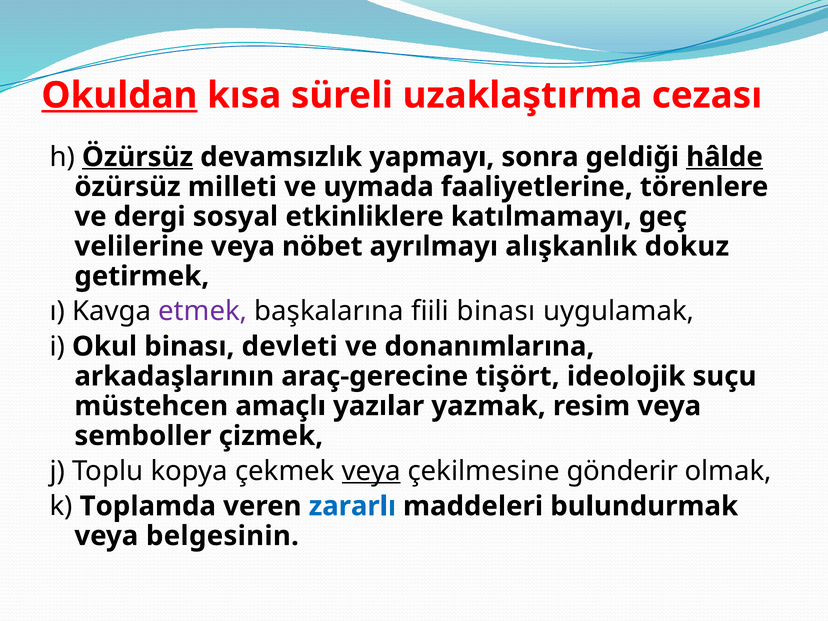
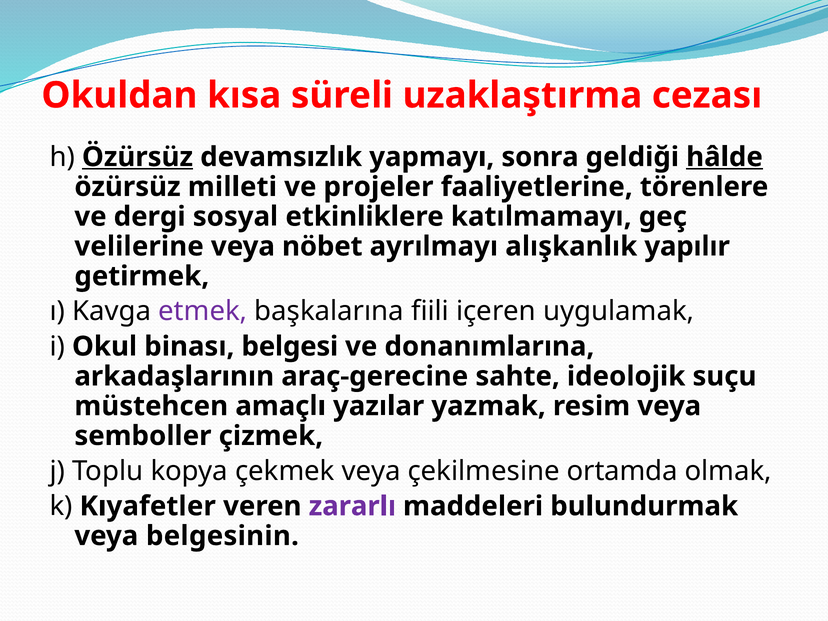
Okuldan underline: present -> none
uymada: uymada -> projeler
dokuz: dokuz -> yapılır
fiili binası: binası -> içeren
devleti: devleti -> belgesi
tişört: tişört -> sahte
veya at (371, 471) underline: present -> none
gönderir: gönderir -> ortamda
Toplamda: Toplamda -> Kıyafetler
zararlı colour: blue -> purple
